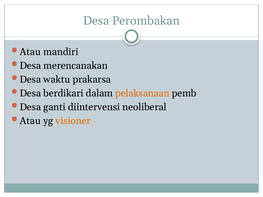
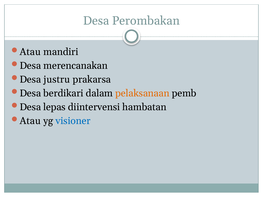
waktu: waktu -> justru
ganti: ganti -> lepas
neoliberal: neoliberal -> hambatan
visioner colour: orange -> blue
